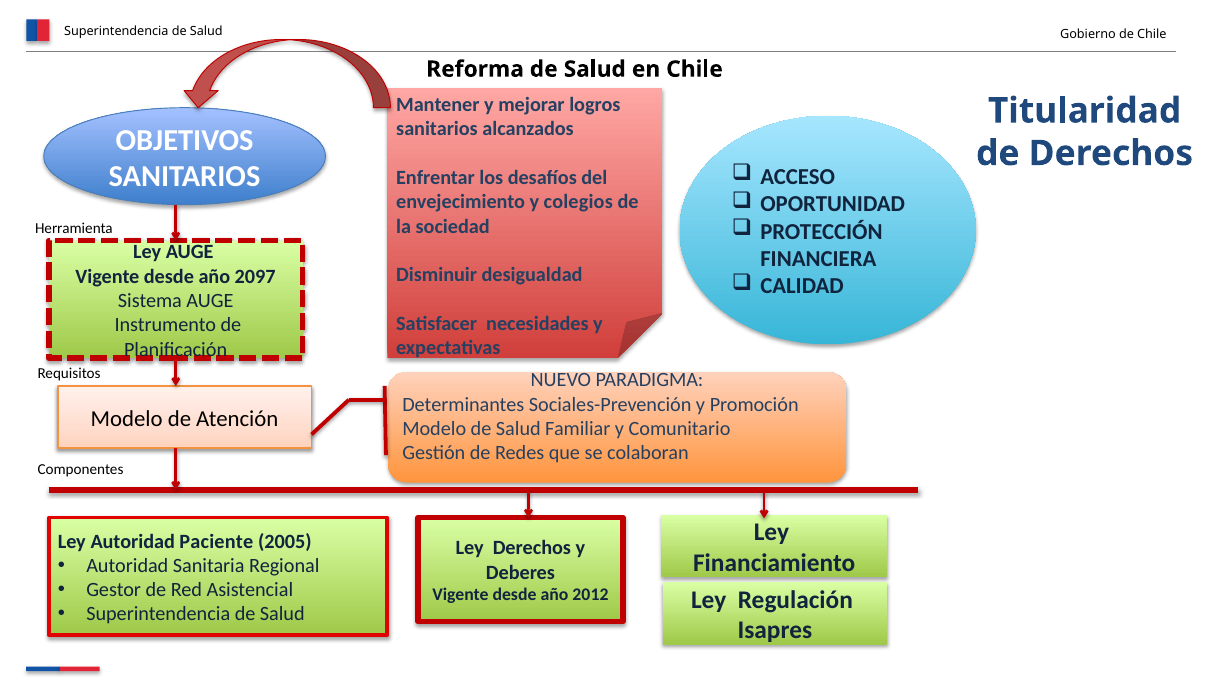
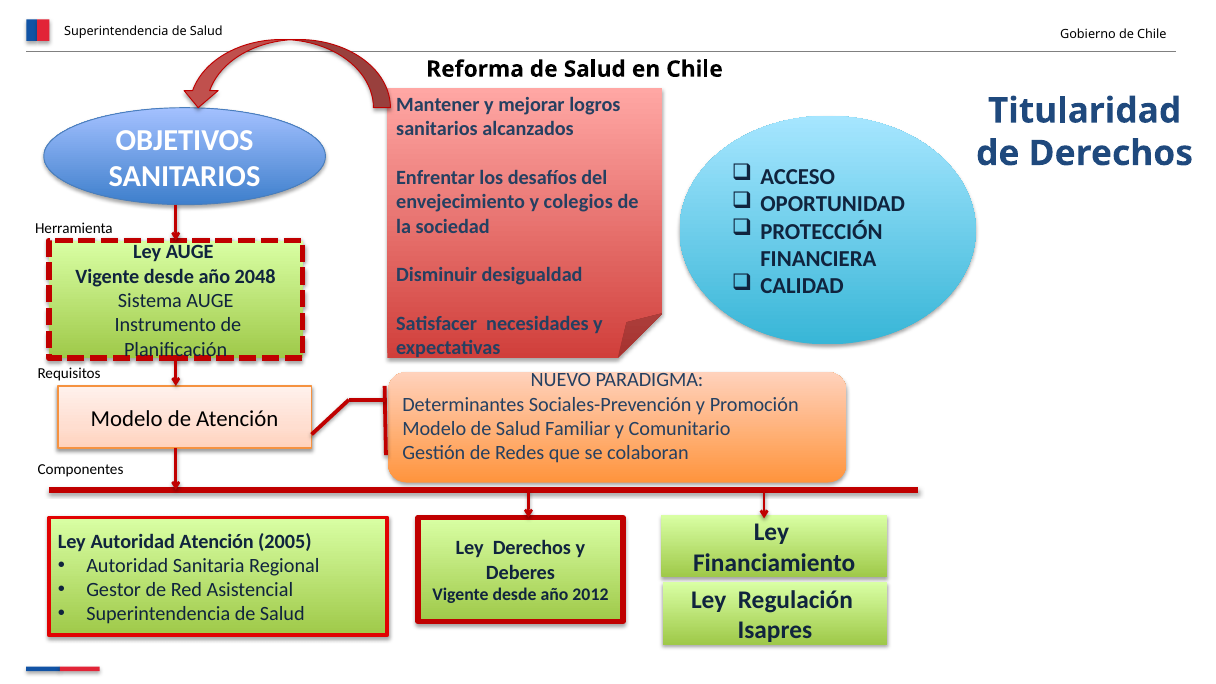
2097: 2097 -> 2048
Autoridad Paciente: Paciente -> Atención
